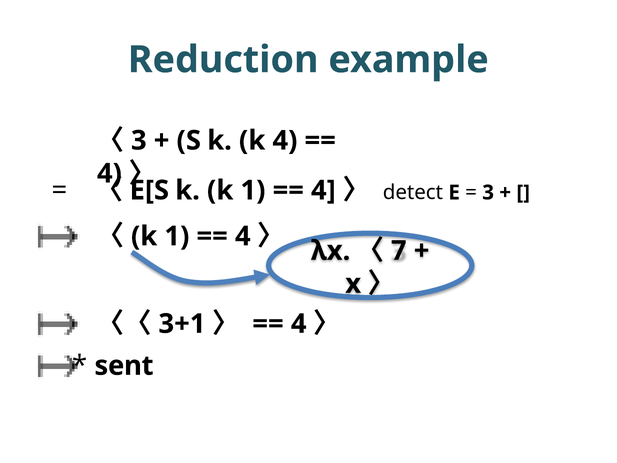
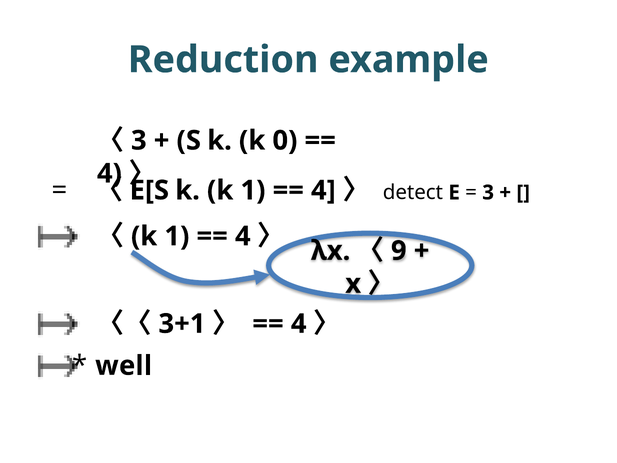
k 4: 4 -> 0
7: 7 -> 9
sent: sent -> well
